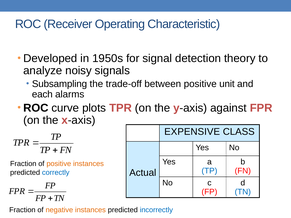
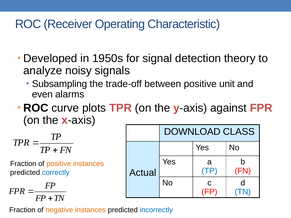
each: each -> even
EXPENSIVE: EXPENSIVE -> DOWNLOAD
